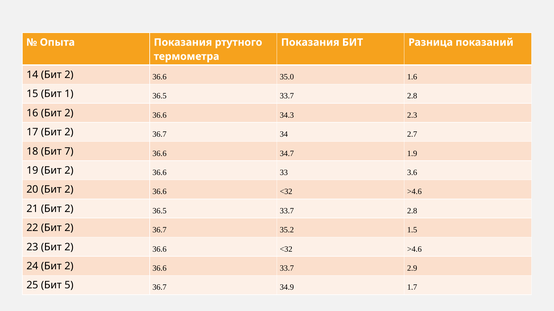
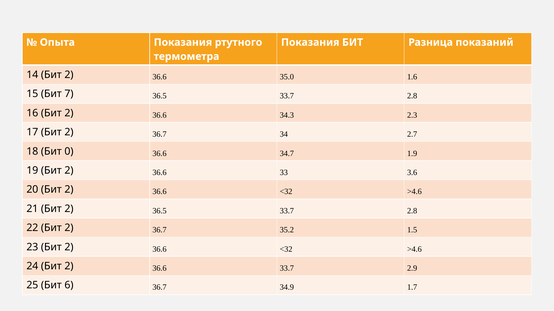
1: 1 -> 7
7: 7 -> 0
5: 5 -> 6
